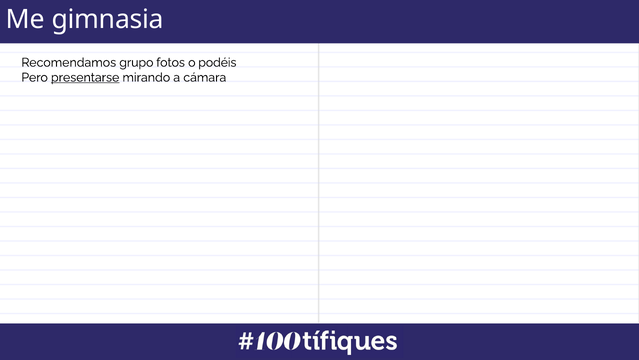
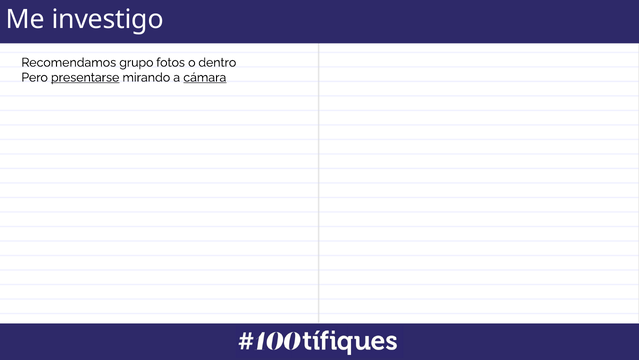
gimnasia: gimnasia -> investigo
podéis: podéis -> dentro
cámara underline: none -> present
